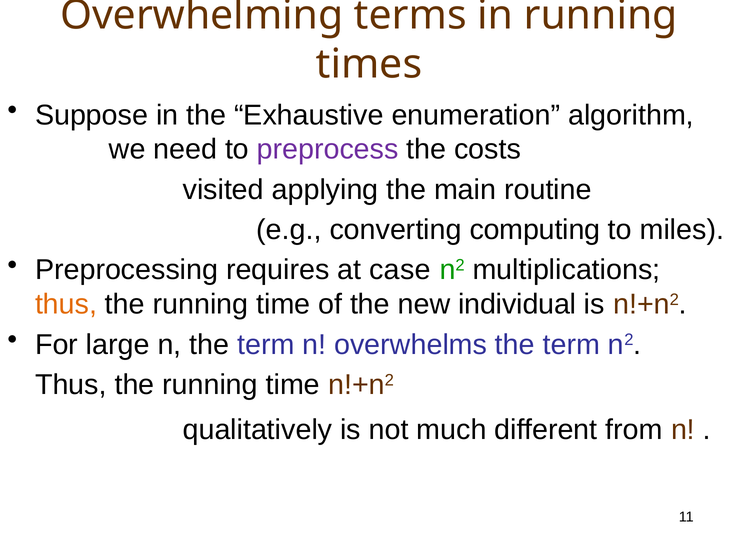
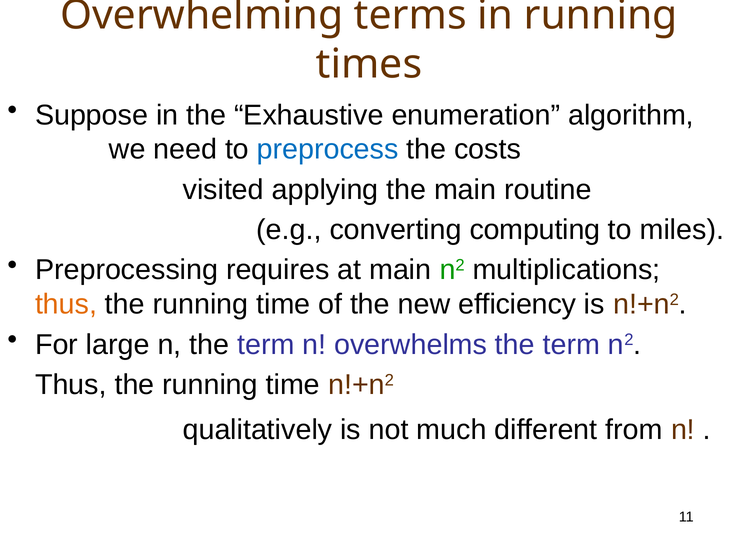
preprocess colour: purple -> blue
at case: case -> main
individual: individual -> efficiency
